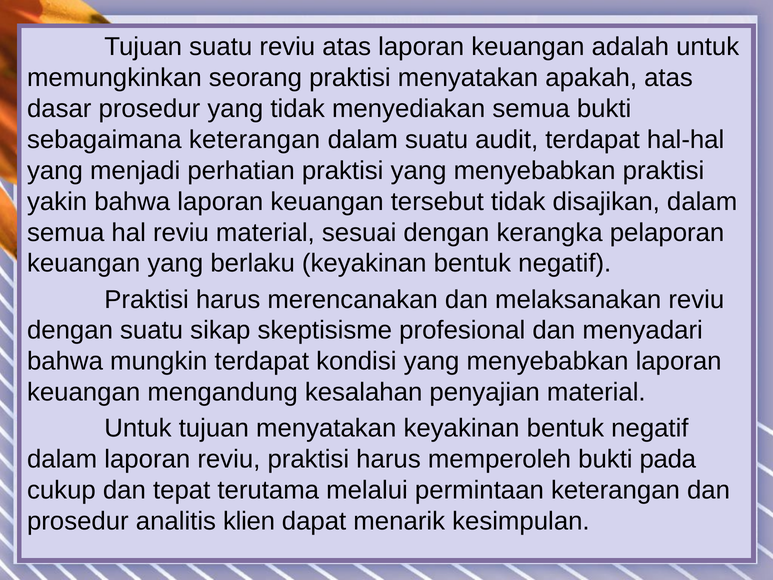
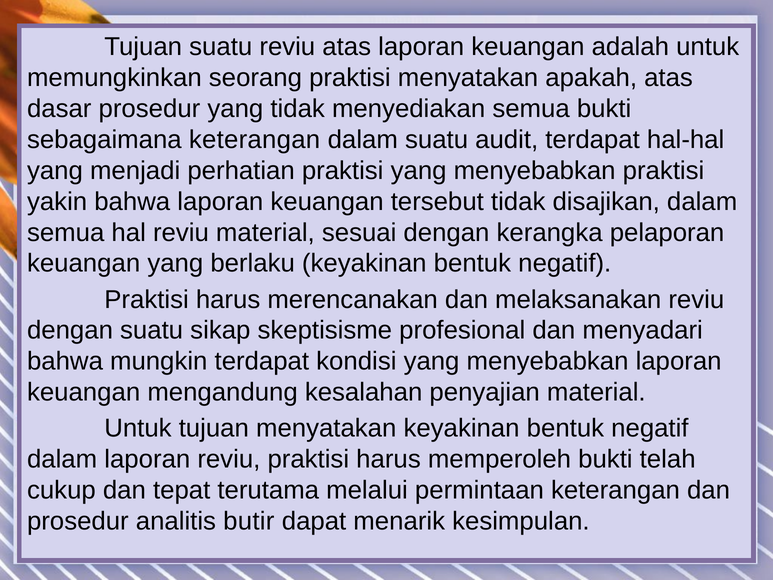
pada: pada -> telah
klien: klien -> butir
